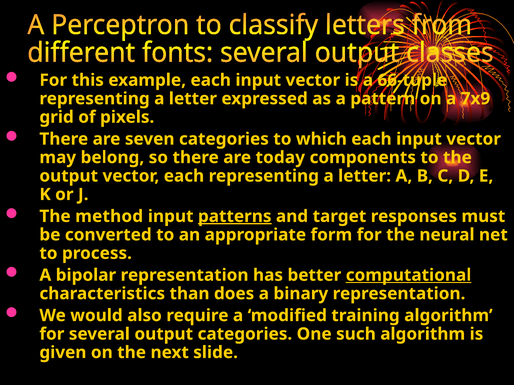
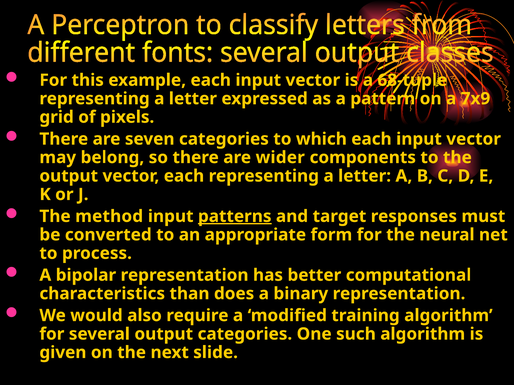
66-tuple: 66-tuple -> 68-tuple
today: today -> wider
computational underline: present -> none
